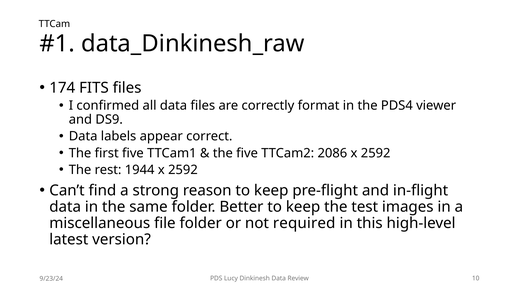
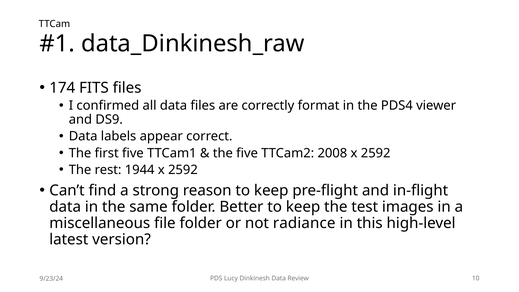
2086: 2086 -> 2008
required: required -> radiance
